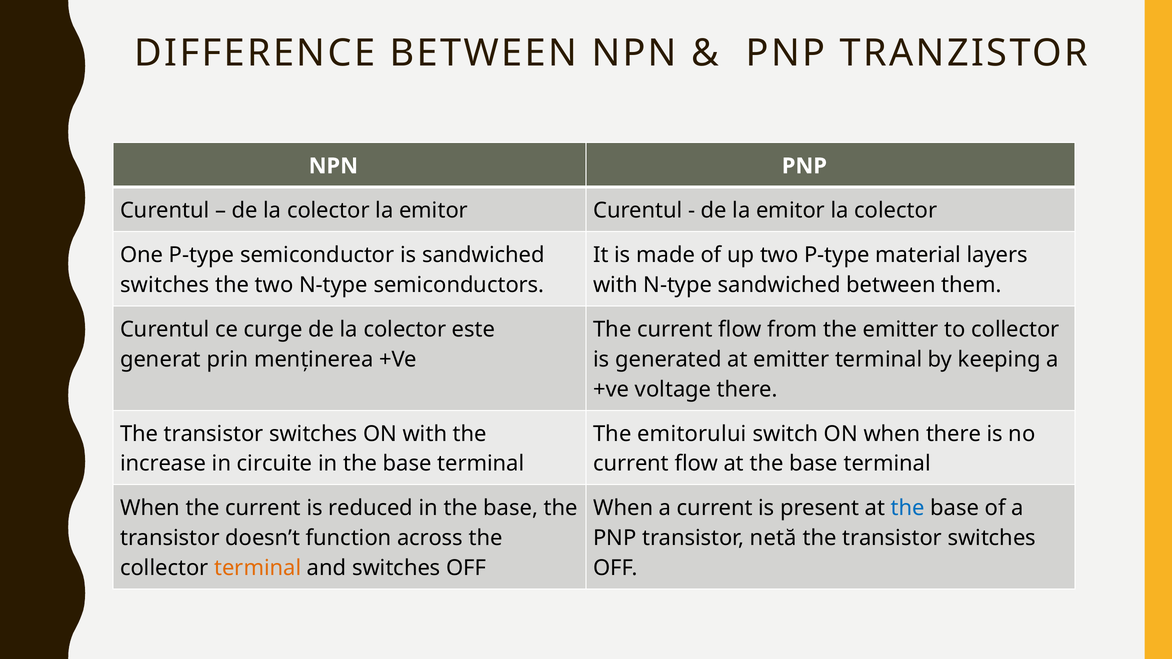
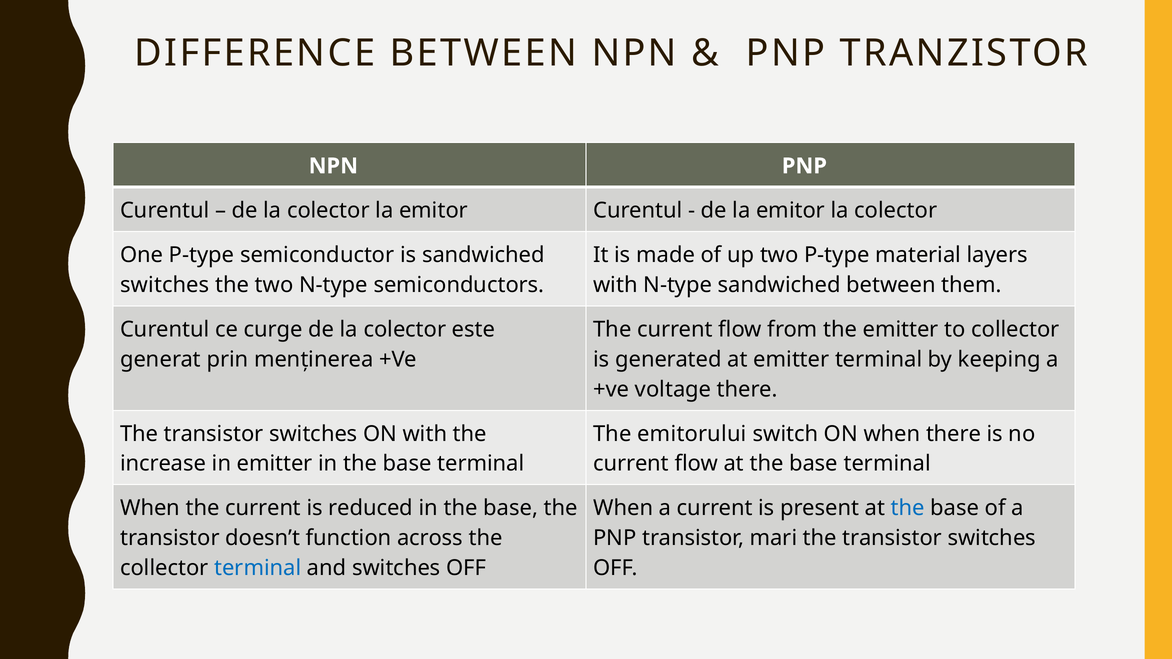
in circuite: circuite -> emitter
netă: netă -> mari
terminal at (258, 568) colour: orange -> blue
